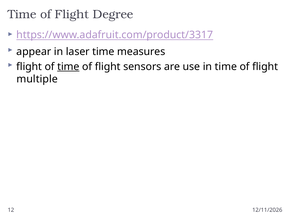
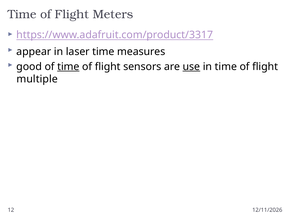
Degree: Degree -> Meters
flight at (29, 67): flight -> good
use underline: none -> present
